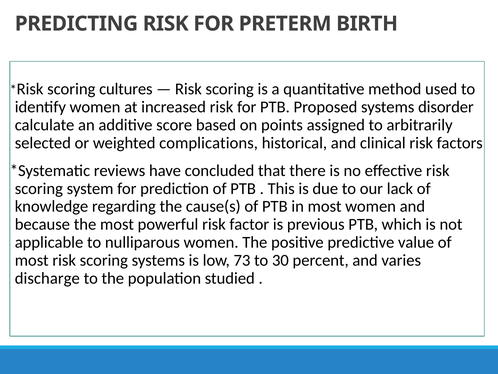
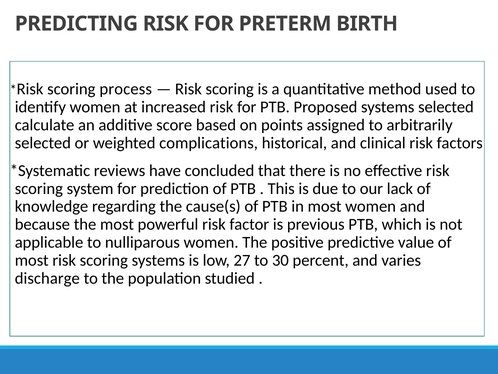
cultures: cultures -> process
systems disorder: disorder -> selected
73: 73 -> 27
